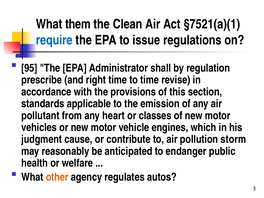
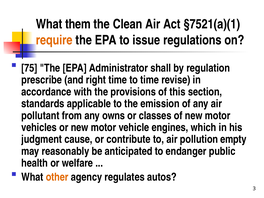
require colour: blue -> orange
95: 95 -> 75
heart: heart -> owns
storm: storm -> empty
